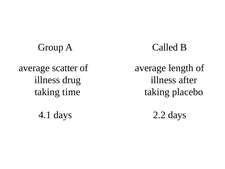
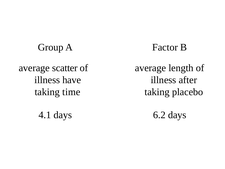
Called: Called -> Factor
drug: drug -> have
2.2: 2.2 -> 6.2
